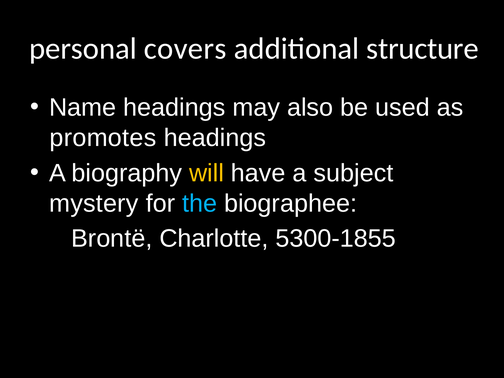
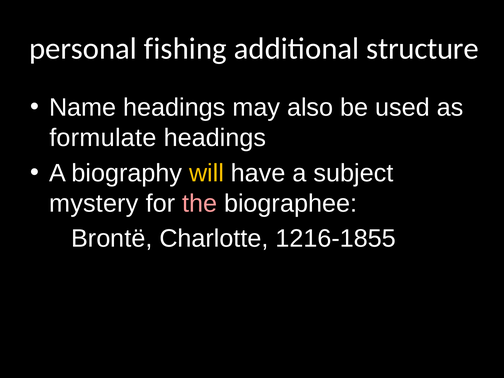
covers: covers -> fishing
promotes: promotes -> formulate
the colour: light blue -> pink
5300-1855: 5300-1855 -> 1216-1855
